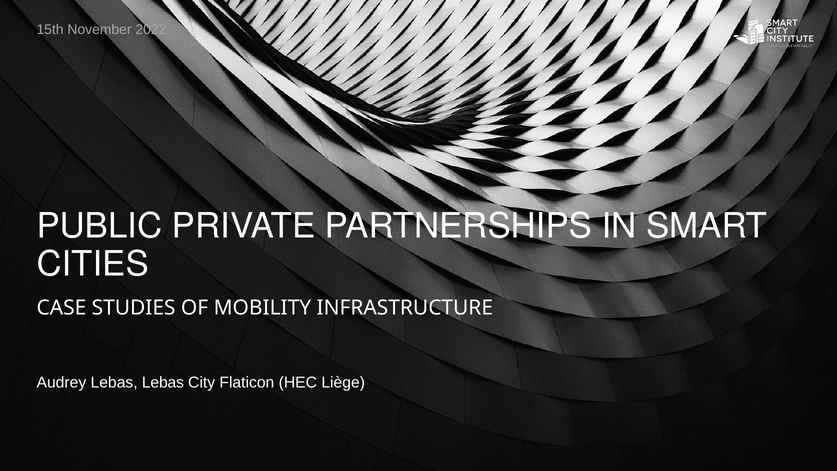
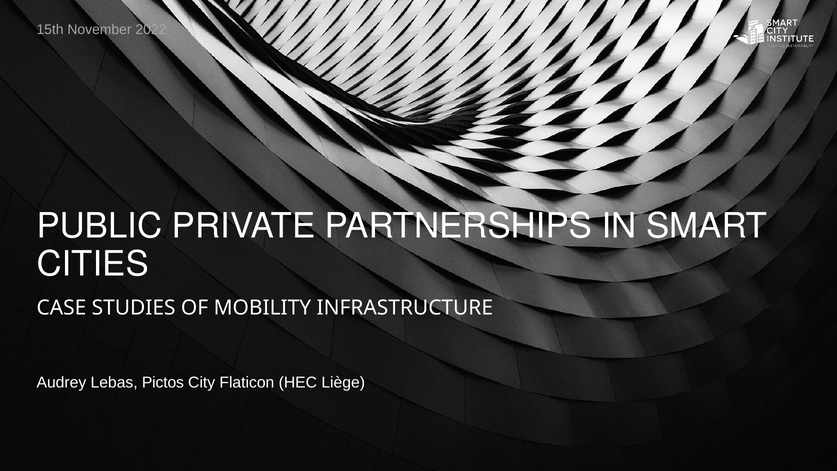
Lebas Lebas: Lebas -> Pictos
